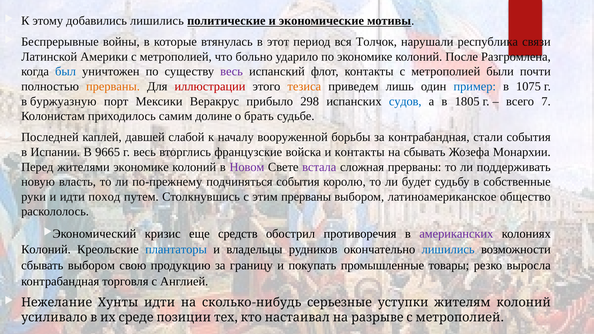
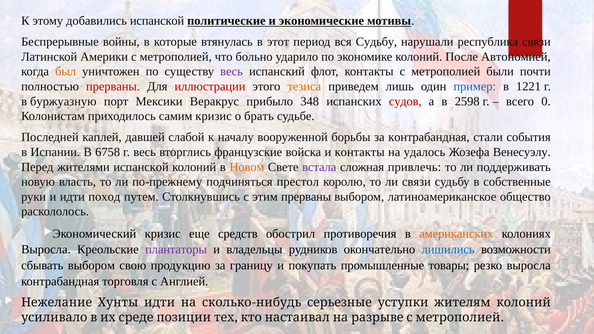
добавились лишились: лишились -> испанской
вся Толчок: Толчок -> Судьбу
Разгромлена: Разгромлена -> Автономией
был colour: blue -> orange
прерваны at (113, 86) colour: orange -> red
1075: 1075 -> 1221
298: 298 -> 348
судов colour: blue -> red
1805: 1805 -> 2598
7: 7 -> 0
самим долине: долине -> кризис
9665: 9665 -> 6758
на сбывать: сбывать -> удалось
Монархии: Монархии -> Венесуэлу
жителями экономике: экономике -> испанской
Новом colour: purple -> orange
сложная прерваны: прерваны -> привлечь
подчиняться события: события -> престол
ли будет: будет -> связи
американских colour: purple -> orange
Колоний at (46, 250): Колоний -> Выросла
плантаторы colour: blue -> purple
